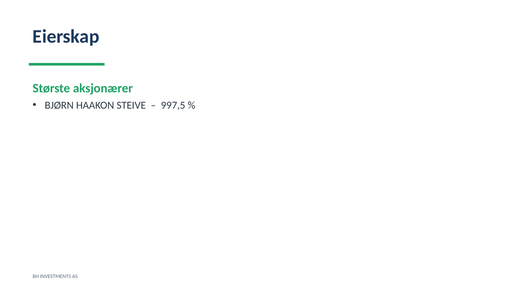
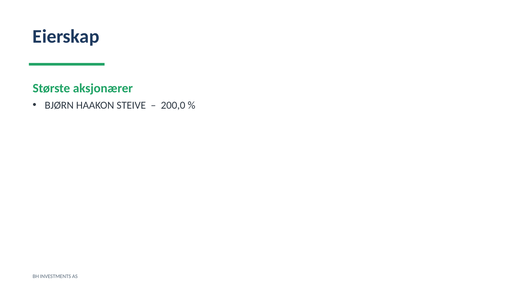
997,5: 997,5 -> 200,0
